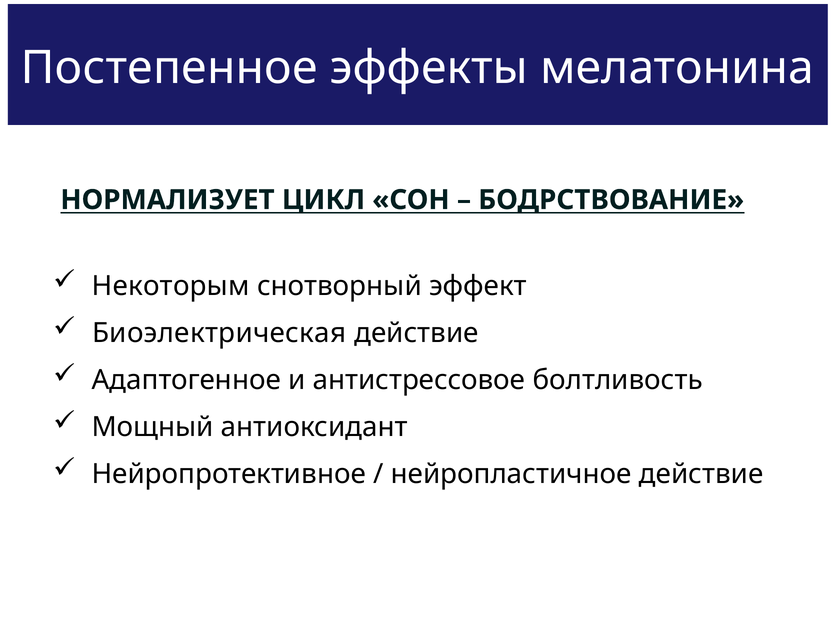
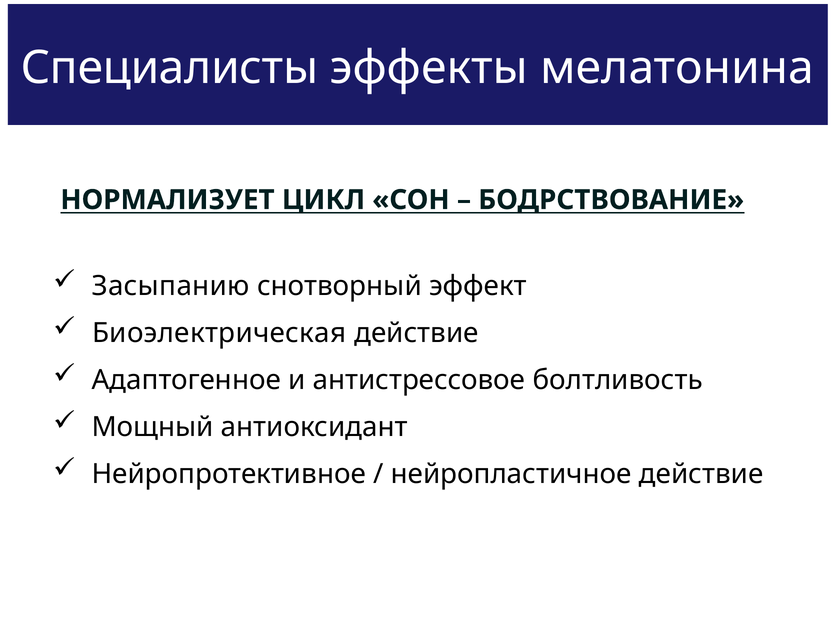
Постепенное: Постепенное -> Специалисты
Некоторым: Некоторым -> Засыпанию
